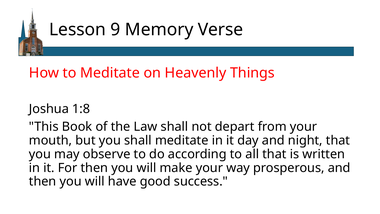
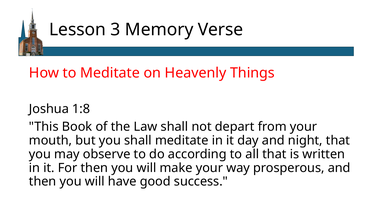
9: 9 -> 3
